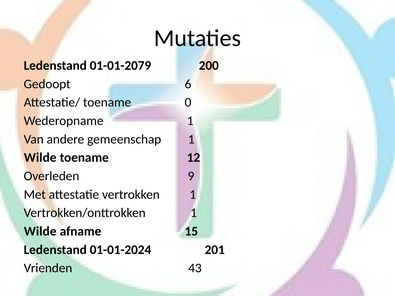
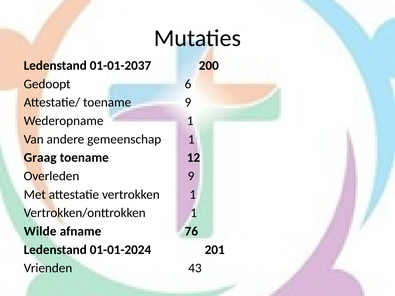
01-01-2079: 01-01-2079 -> 01-01-2037
toename 0: 0 -> 9
Wilde at (40, 158): Wilde -> Graag
15: 15 -> 76
